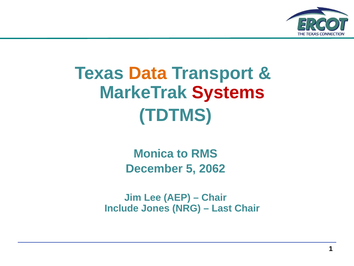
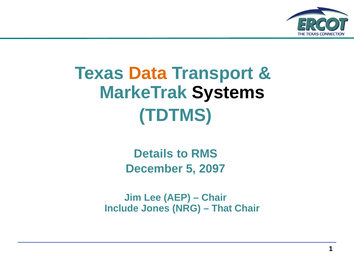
Systems colour: red -> black
Monica: Monica -> Details
2062: 2062 -> 2097
Last: Last -> That
